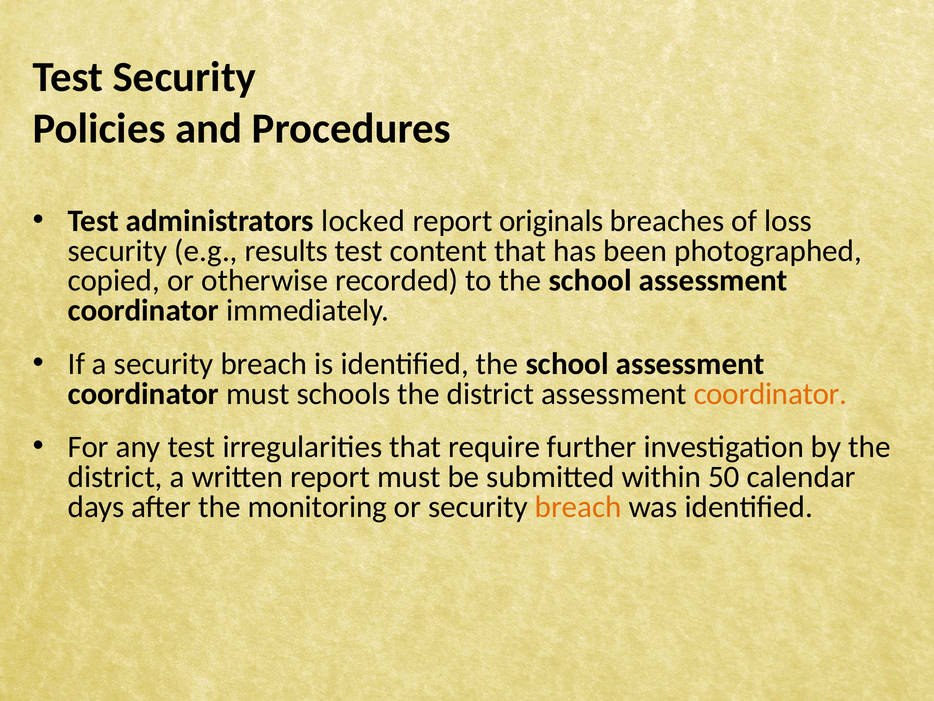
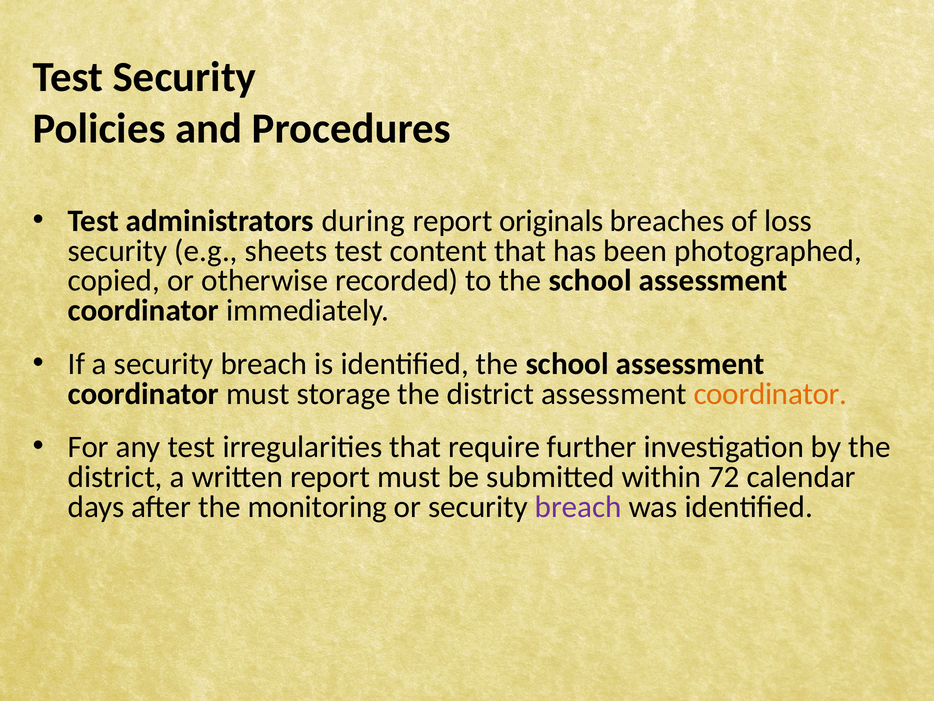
locked: locked -> during
results: results -> sheets
schools: schools -> storage
50: 50 -> 72
breach at (578, 507) colour: orange -> purple
